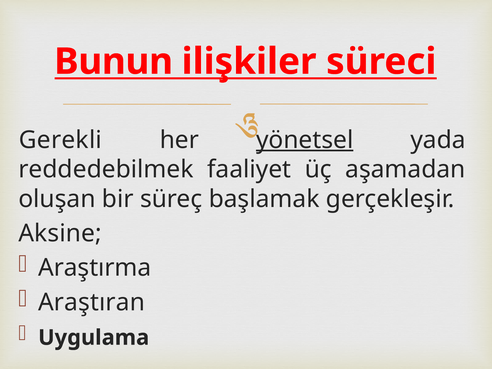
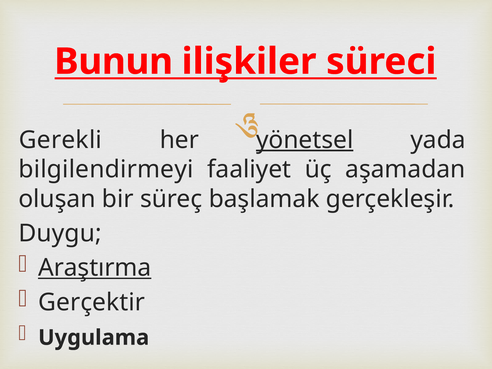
reddedebilmek: reddedebilmek -> bilgilendirmeyi
Aksine: Aksine -> Duygu
Araştırma underline: none -> present
Araştıran: Araştıran -> Gerçektir
